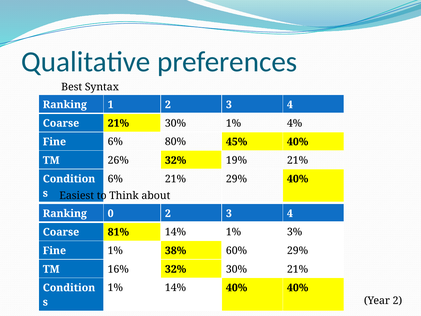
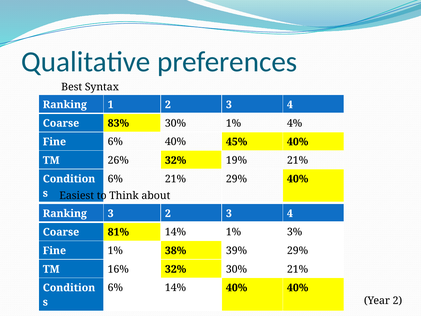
Coarse 21%: 21% -> 83%
6% 80%: 80% -> 40%
Ranking 0: 0 -> 3
60%: 60% -> 39%
1% at (115, 288): 1% -> 6%
